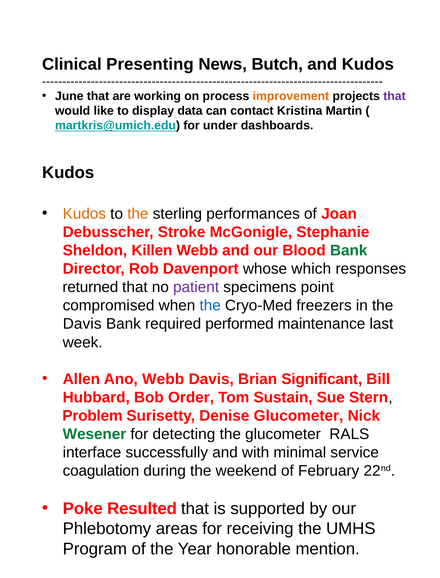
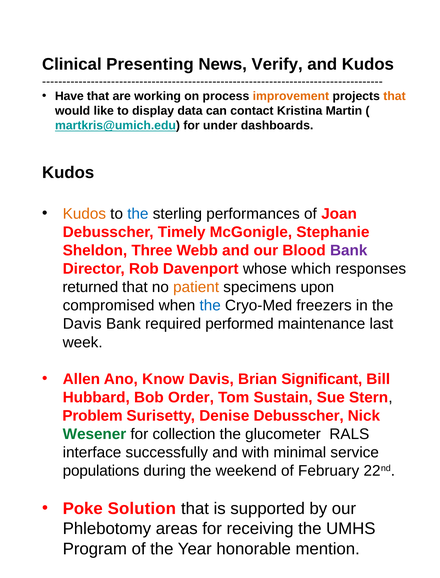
Butch: Butch -> Verify
June: June -> Have
that at (394, 96) colour: purple -> orange
the at (138, 214) colour: orange -> blue
Stroke: Stroke -> Timely
Killen: Killen -> Three
Bank at (349, 250) colour: green -> purple
patient colour: purple -> orange
point: point -> upon
Ano Webb: Webb -> Know
Denise Glucometer: Glucometer -> Debusscher
detecting: detecting -> collection
coagulation: coagulation -> populations
Resulted: Resulted -> Solution
